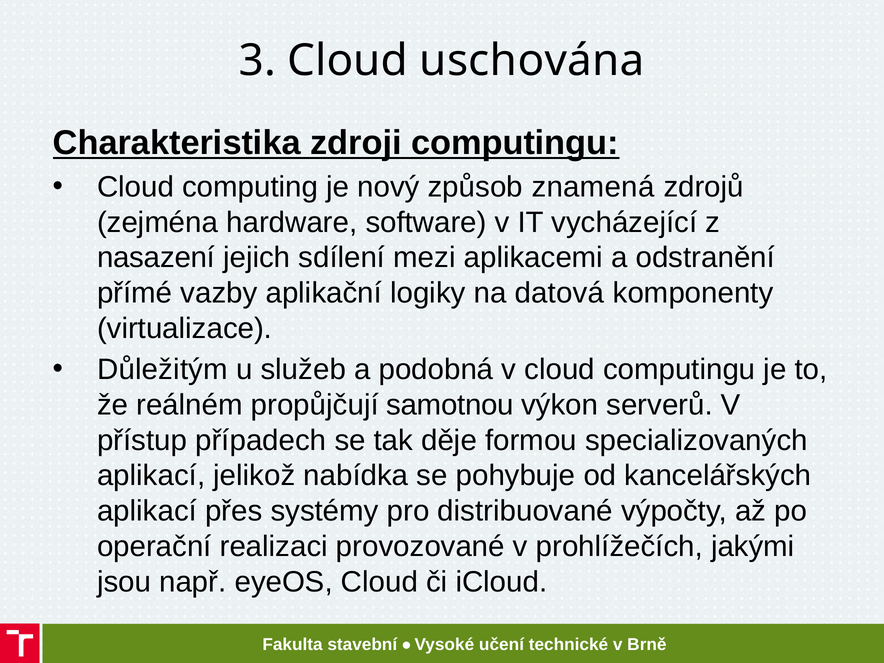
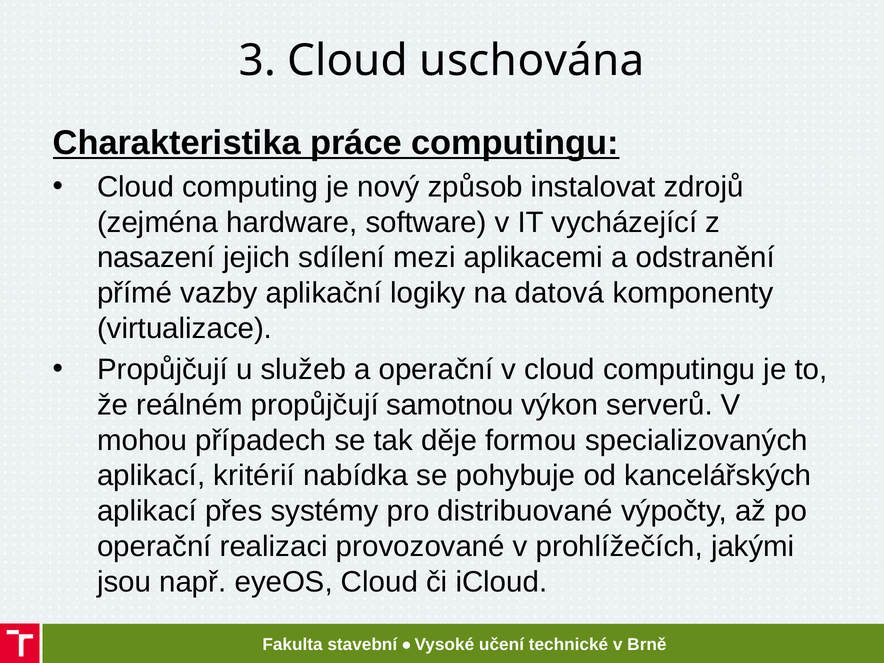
zdroji: zdroji -> práce
znamená: znamená -> instalovat
Důležitým at (162, 370): Důležitým -> Propůjčují
a podobná: podobná -> operační
přístup: přístup -> mohou
jelikož: jelikož -> kritérií
